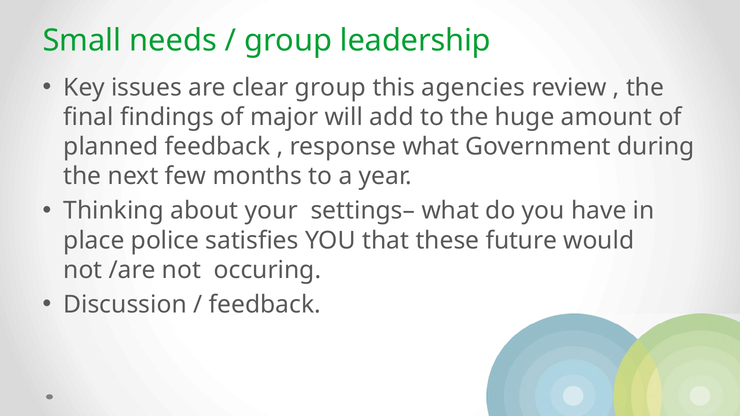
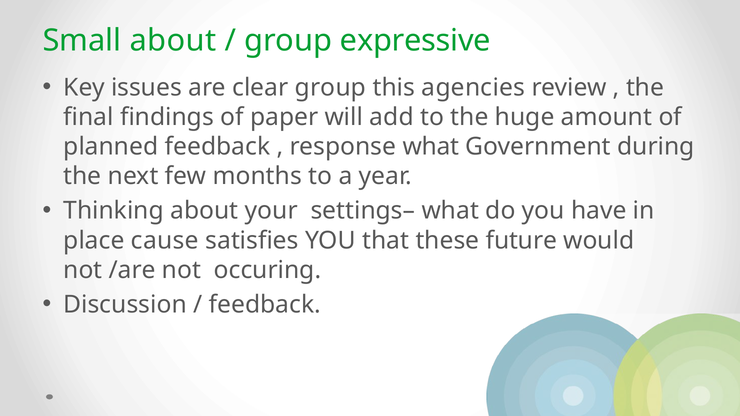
Small needs: needs -> about
leadership: leadership -> expressive
major: major -> paper
police: police -> cause
